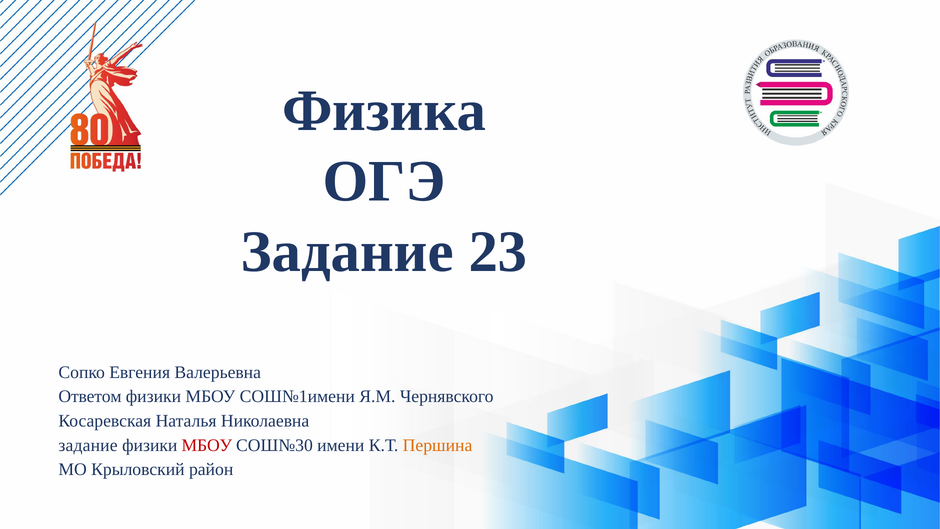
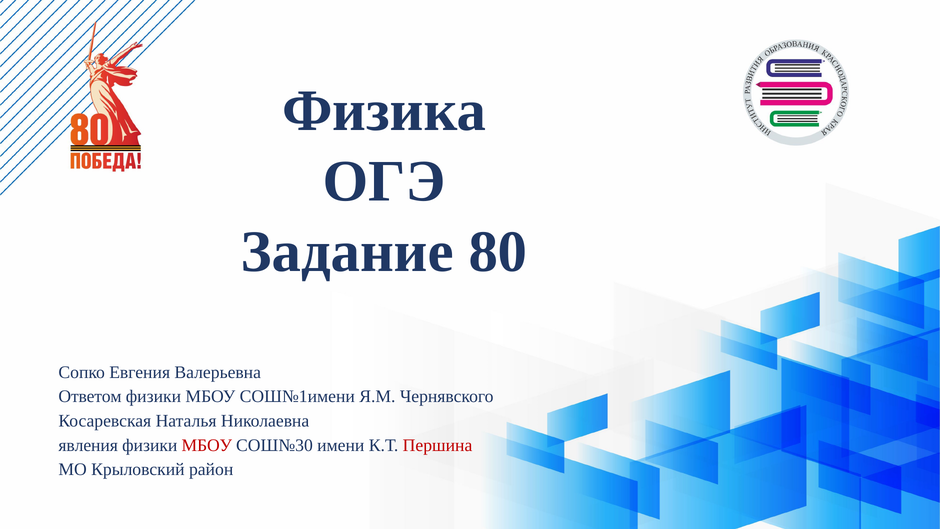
23: 23 -> 80
задание at (88, 445): задание -> явления
Першина colour: orange -> red
